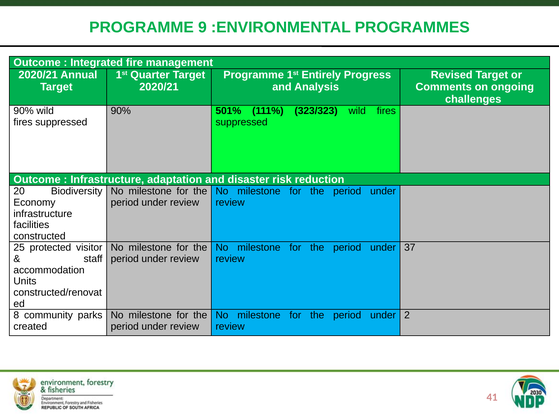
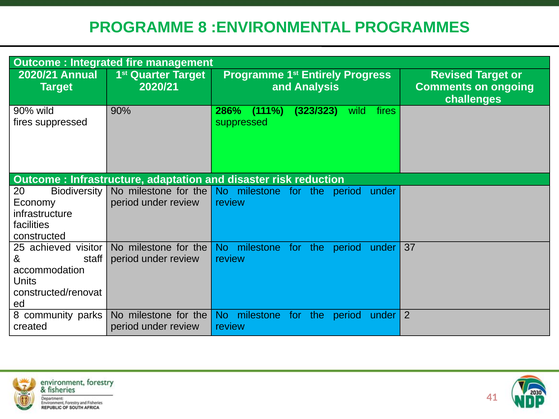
PROGRAMME 9: 9 -> 8
501%: 501% -> 286%
protected: protected -> achieved
